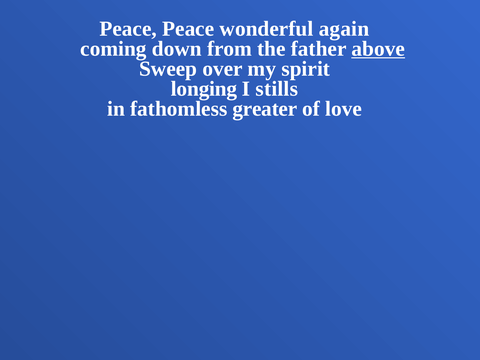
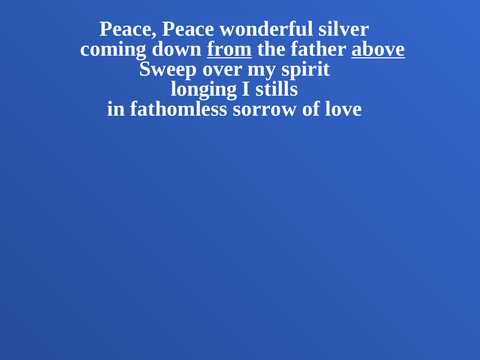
again: again -> silver
from underline: none -> present
greater: greater -> sorrow
